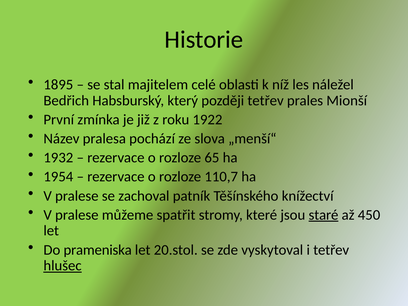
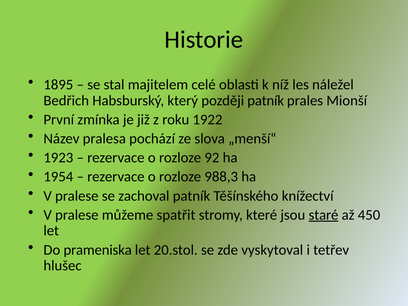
později tetřev: tetřev -> patník
1932: 1932 -> 1923
65: 65 -> 92
110,7: 110,7 -> 988,3
hlušec underline: present -> none
